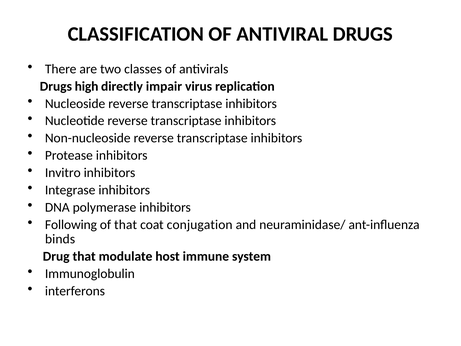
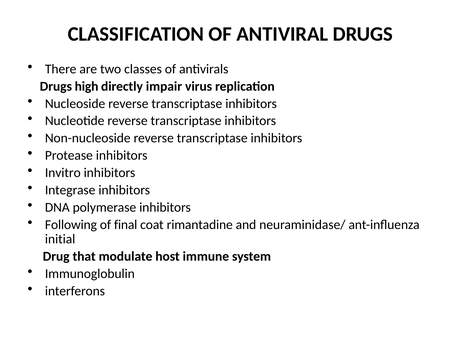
of that: that -> final
conjugation: conjugation -> rimantadine
binds: binds -> initial
